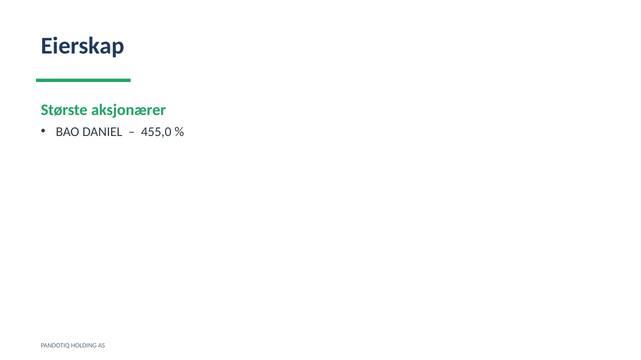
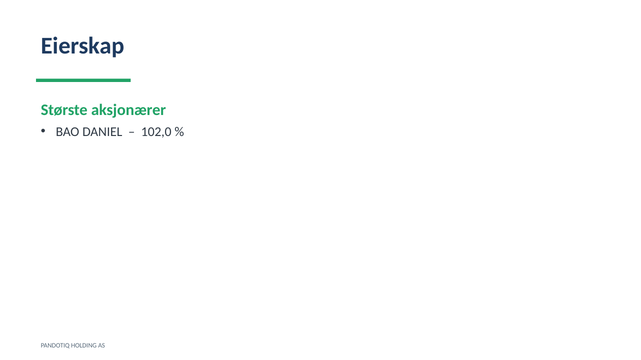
455,0: 455,0 -> 102,0
